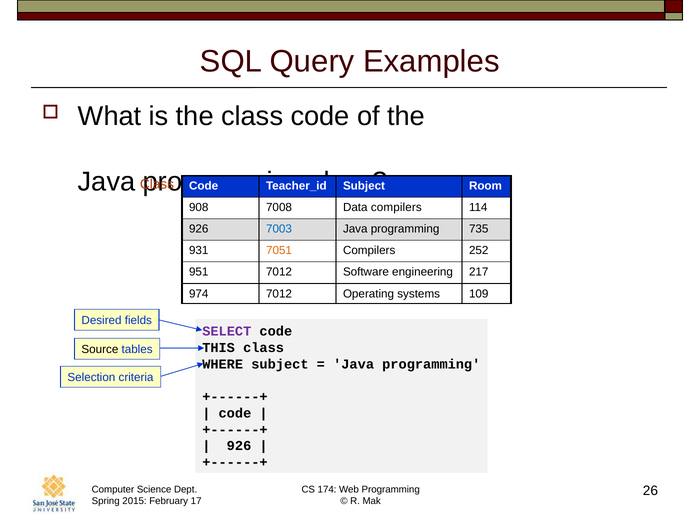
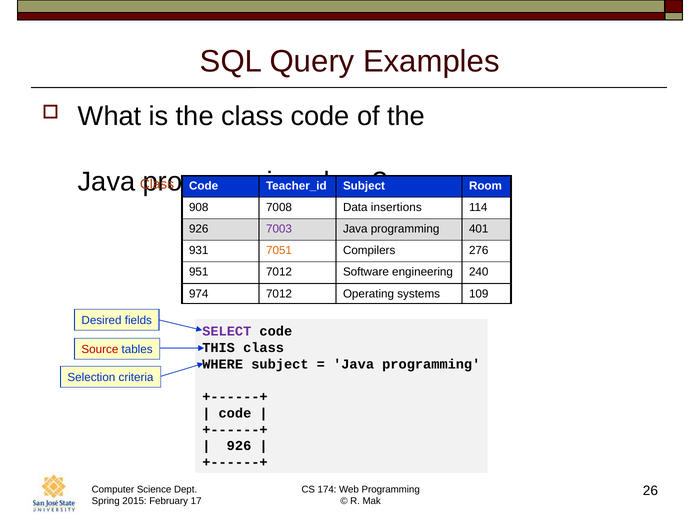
Data compilers: compilers -> insertions
7003 colour: blue -> purple
735: 735 -> 401
252: 252 -> 276
217: 217 -> 240
Source colour: black -> red
